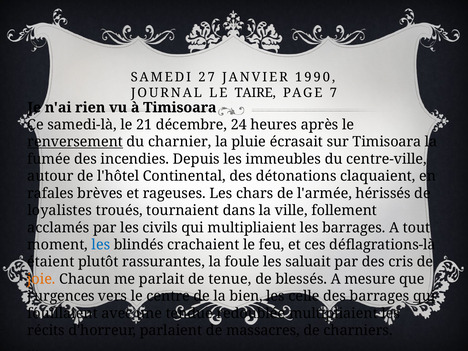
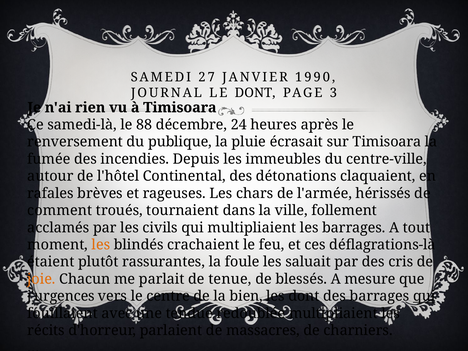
LE TAIRE: TAIRE -> DONT
7: 7 -> 3
21: 21 -> 88
renversement underline: present -> none
charnier: charnier -> publique
loyalistes: loyalistes -> comment
les at (101, 245) colour: blue -> orange
les celle: celle -> dont
